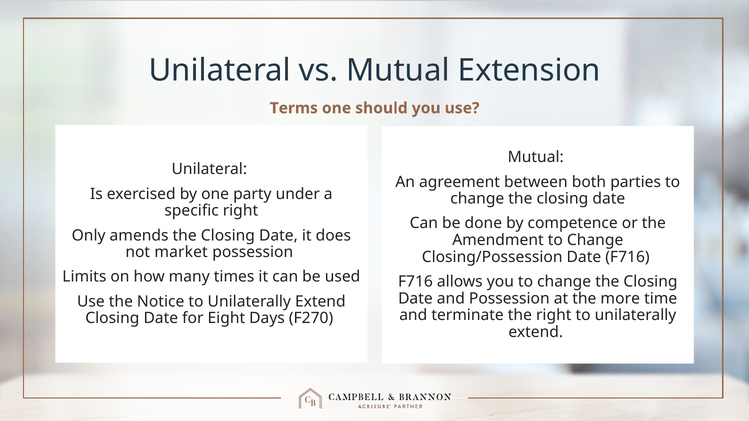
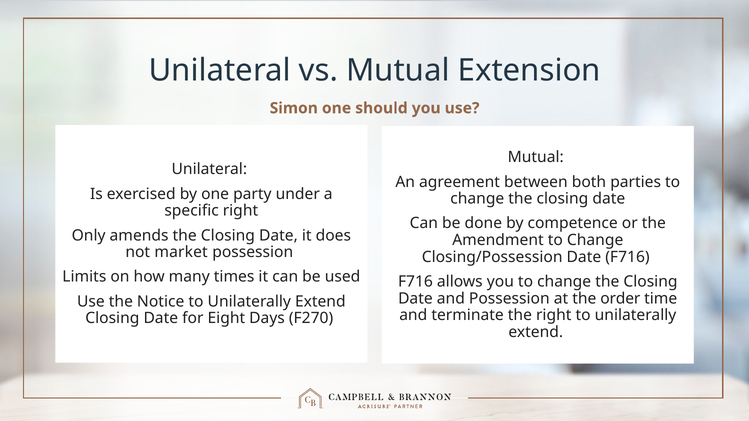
Terms: Terms -> Simon
more: more -> order
